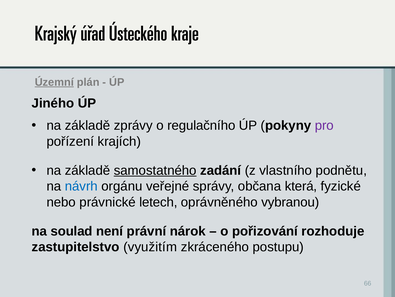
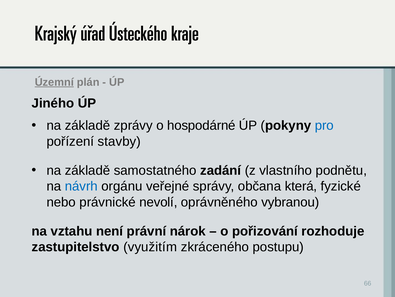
regulačního: regulačního -> hospodárné
pro colour: purple -> blue
krajích: krajích -> stavby
samostatného underline: present -> none
letech: letech -> nevolí
soulad: soulad -> vztahu
